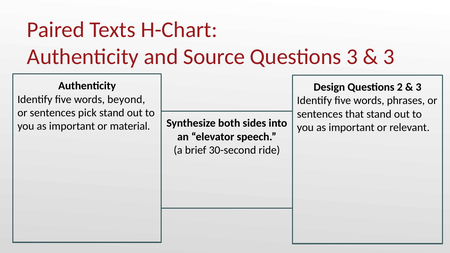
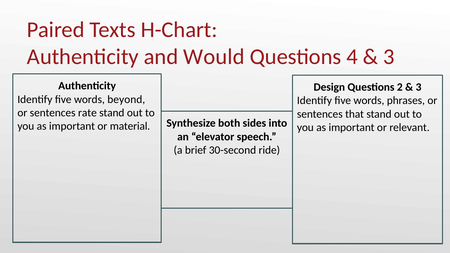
Source: Source -> Would
Questions 3: 3 -> 4
pick: pick -> rate
